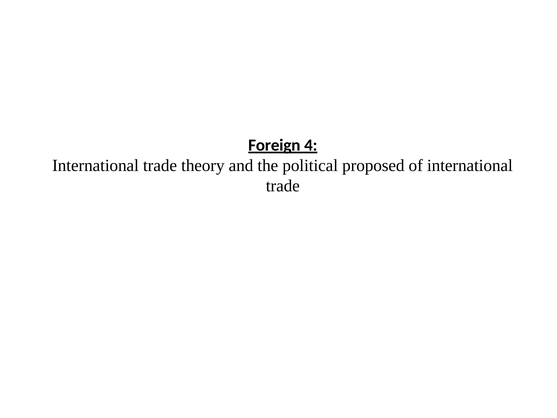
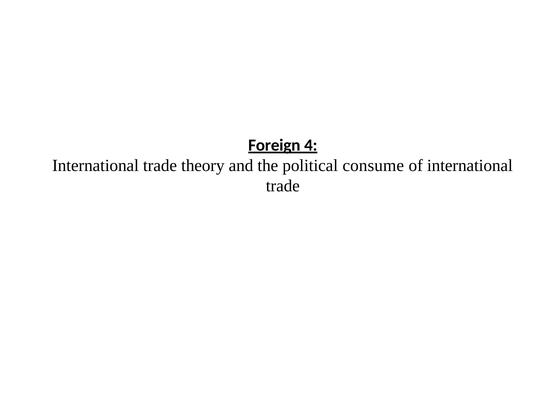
proposed: proposed -> consume
